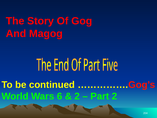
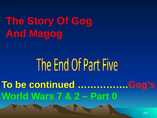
6: 6 -> 7
Part 2: 2 -> 0
